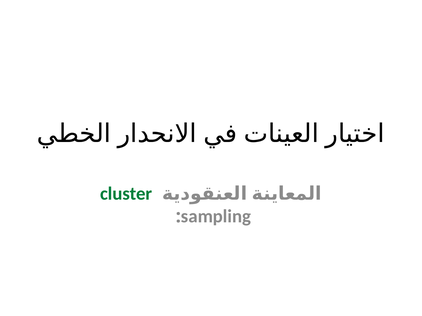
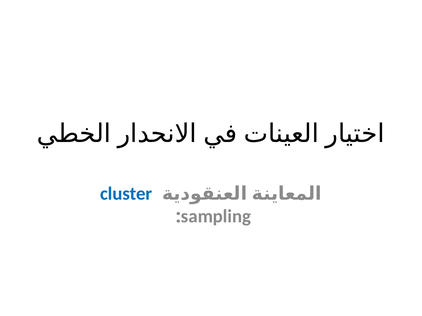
cluster colour: green -> blue
